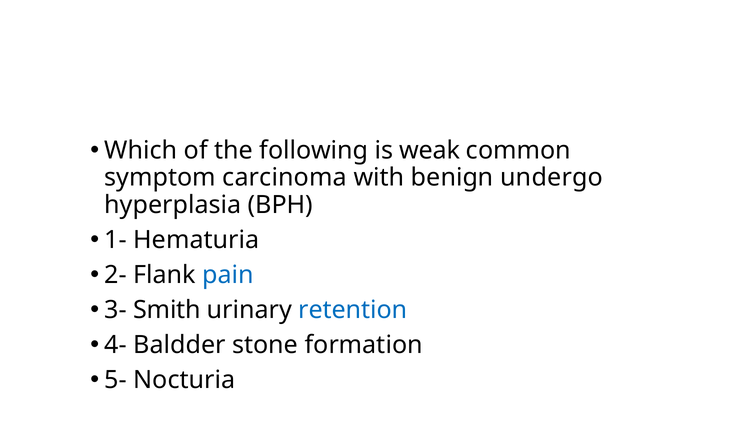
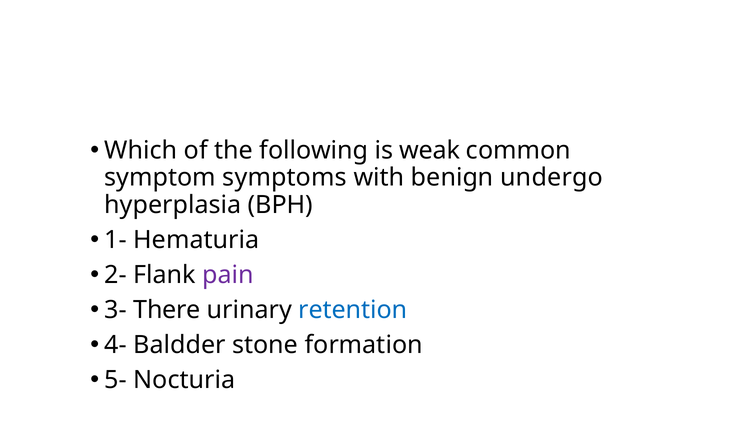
carcinoma: carcinoma -> symptoms
pain colour: blue -> purple
Smith: Smith -> There
